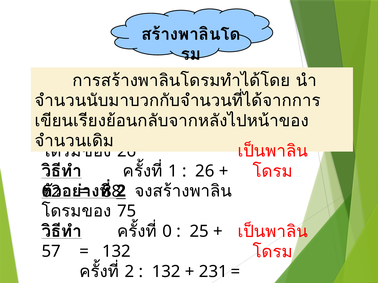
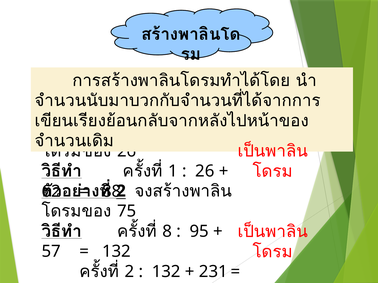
0: 0 -> 8
25: 25 -> 95
